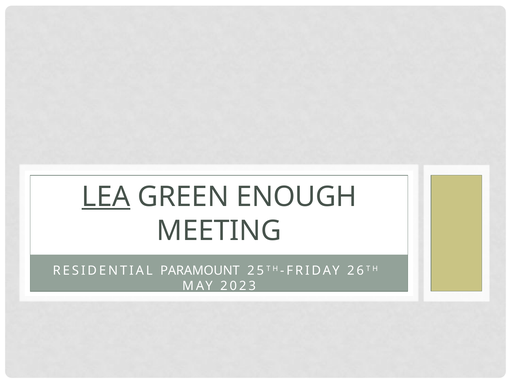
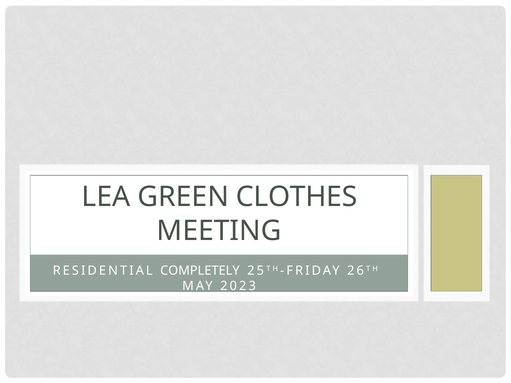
LEA underline: present -> none
ENOUGH: ENOUGH -> CLOTHES
PARAMOUNT: PARAMOUNT -> COMPLETELY
